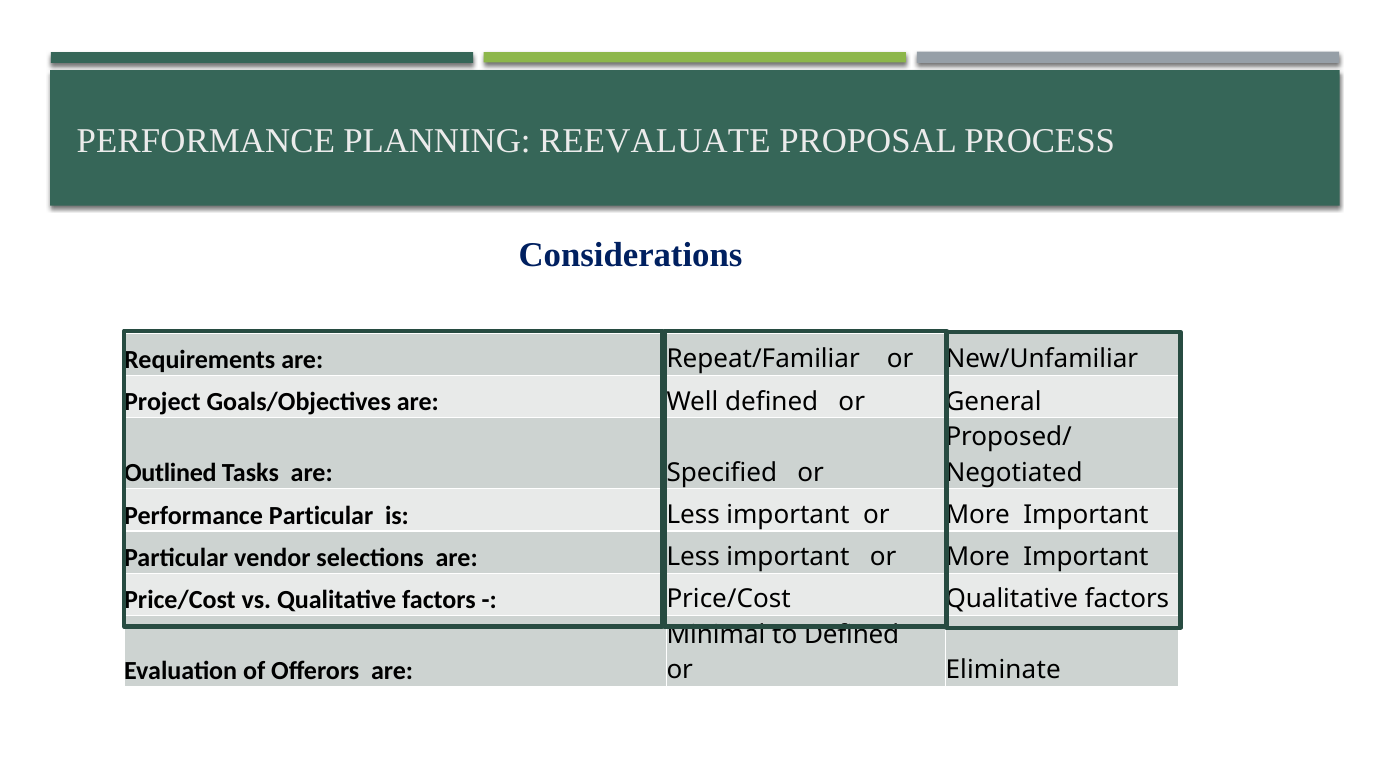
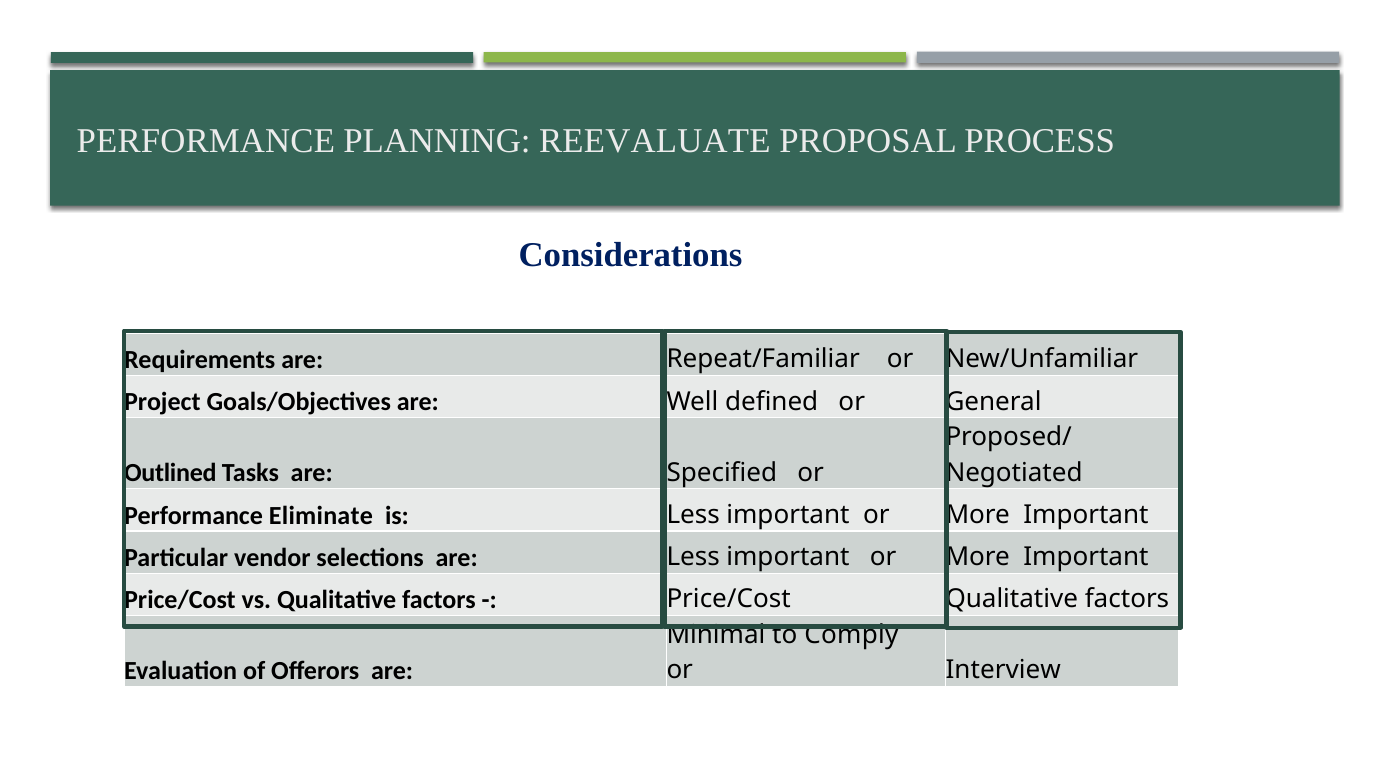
Performance Particular: Particular -> Eliminate
to Defined: Defined -> Comply
Eliminate: Eliminate -> Interview
